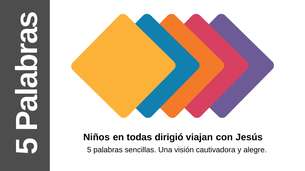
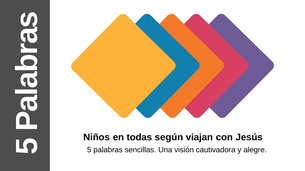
dirigió: dirigió -> según
